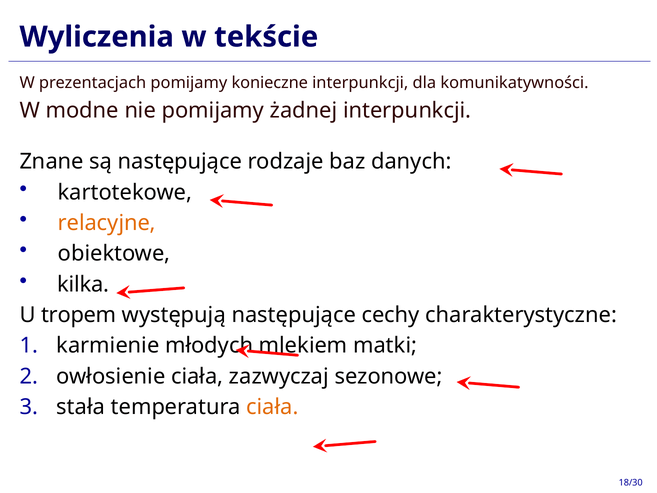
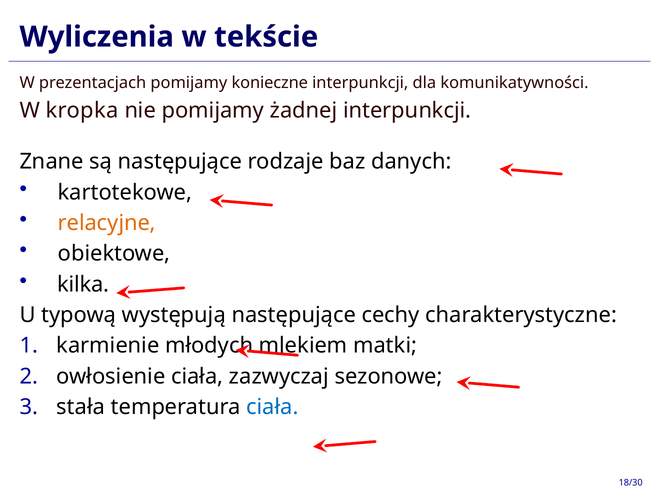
modne: modne -> kropka
tropem: tropem -> typową
ciała at (272, 407) colour: orange -> blue
